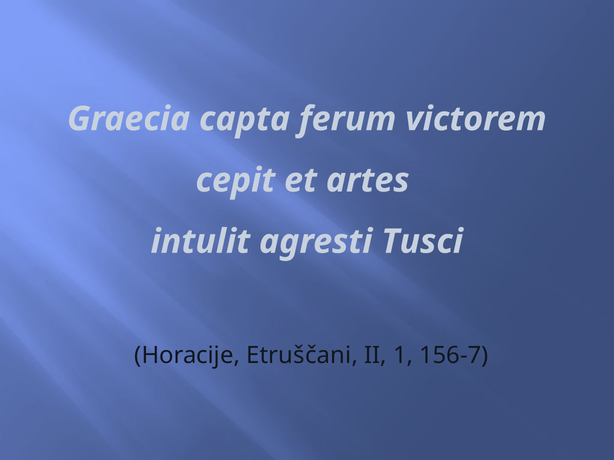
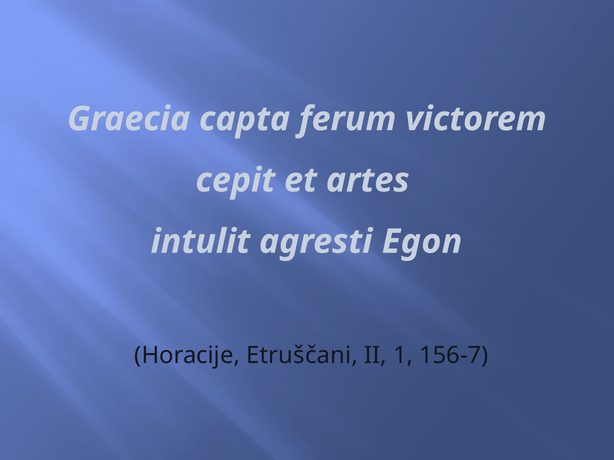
Tusci: Tusci -> Egon
